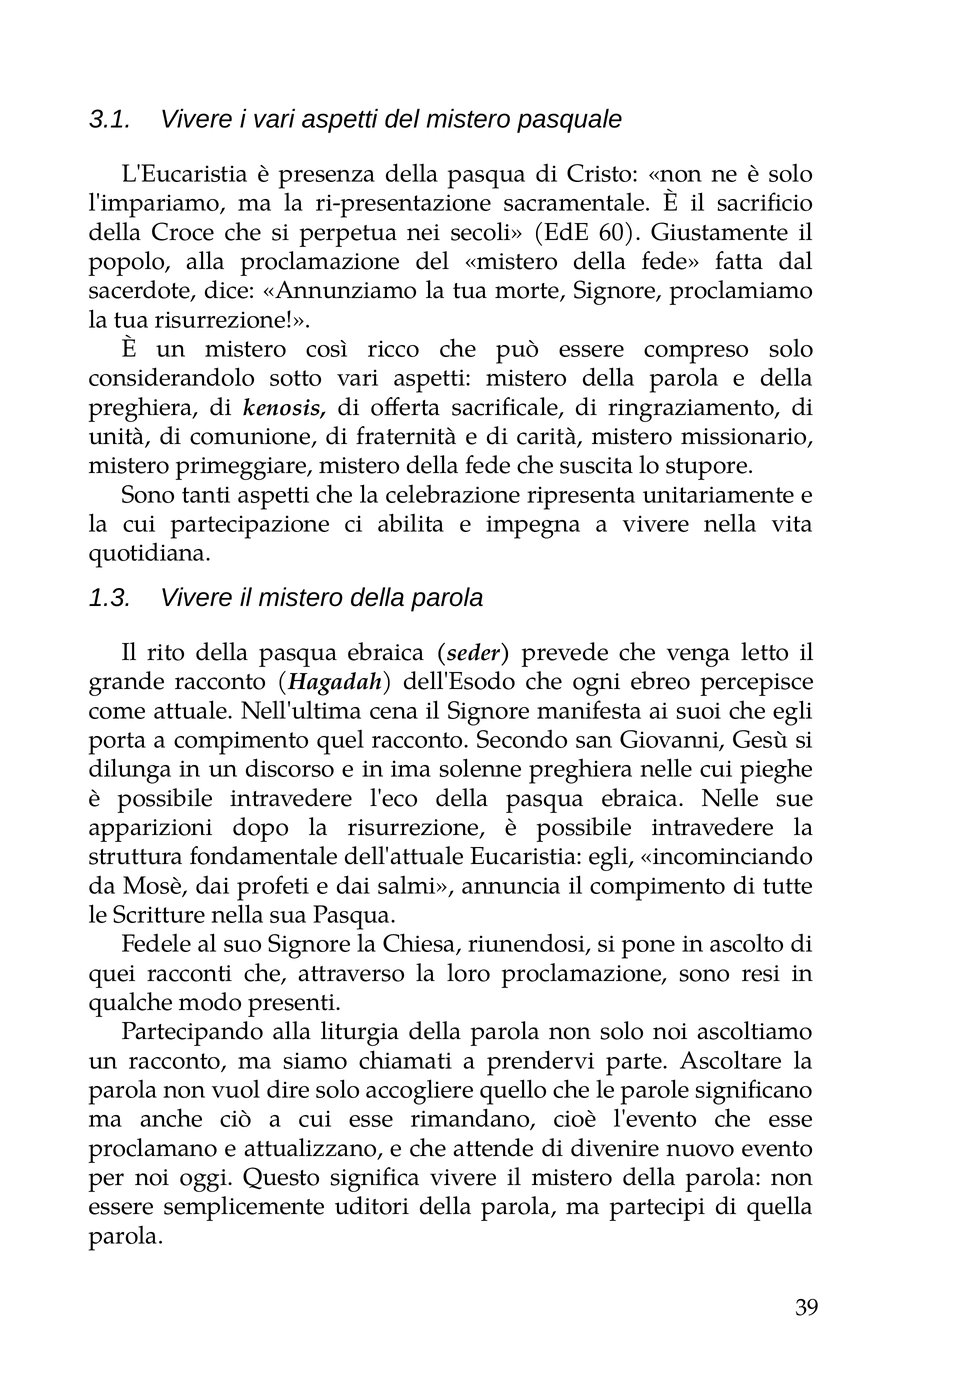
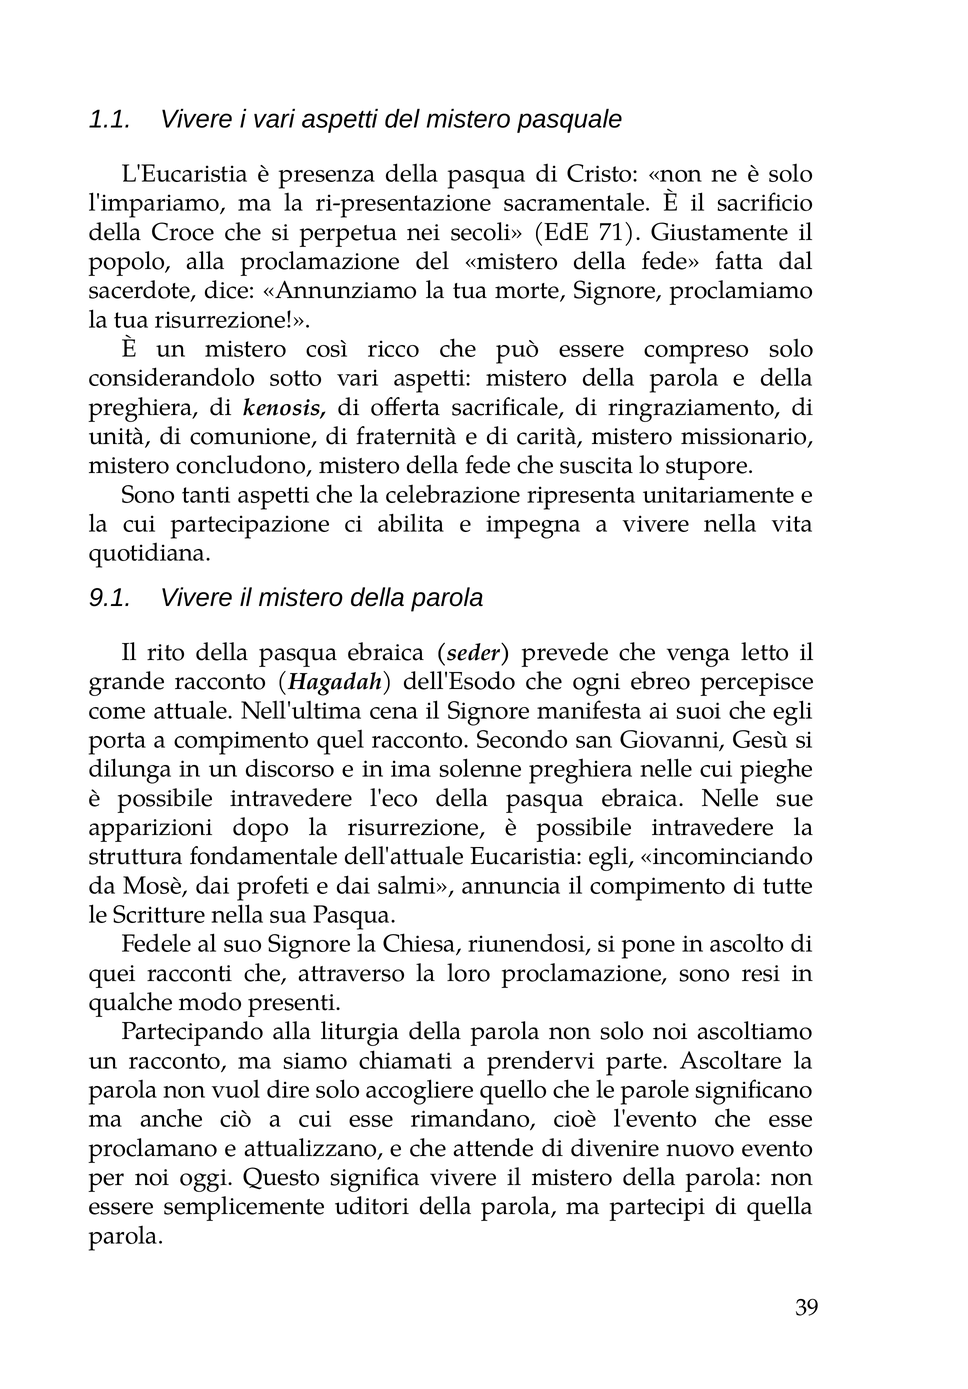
3.1: 3.1 -> 1.1
60: 60 -> 71
primeggiare: primeggiare -> concludono
1.3: 1.3 -> 9.1
